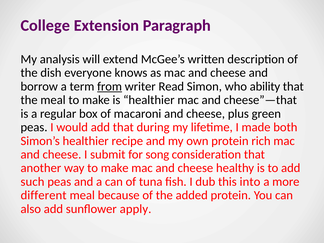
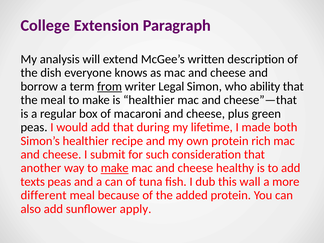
Read: Read -> Legal
song: song -> such
make at (115, 168) underline: none -> present
such: such -> texts
into: into -> wall
